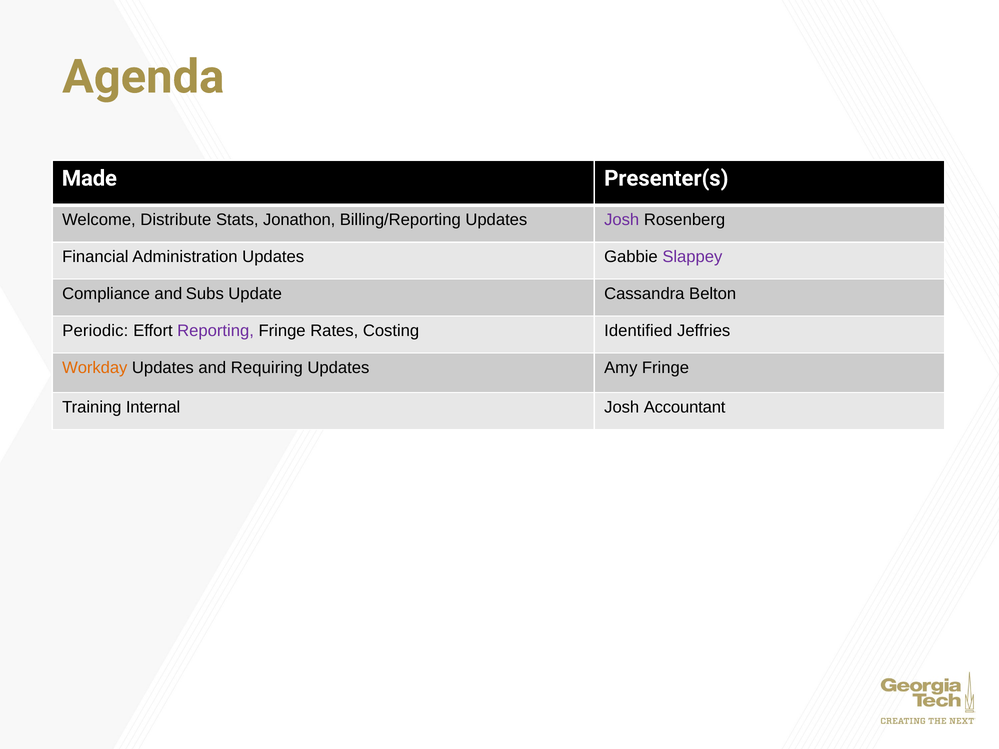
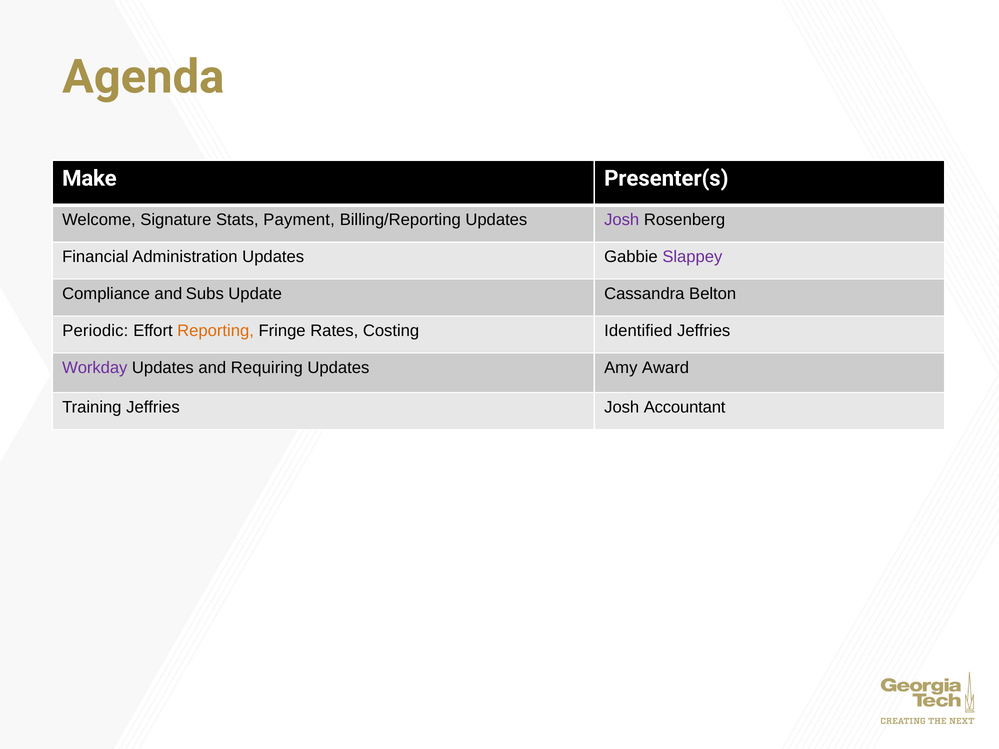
Made: Made -> Make
Distribute: Distribute -> Signature
Jonathon: Jonathon -> Payment
Reporting colour: purple -> orange
Workday colour: orange -> purple
Amy Fringe: Fringe -> Award
Training Internal: Internal -> Jeffries
